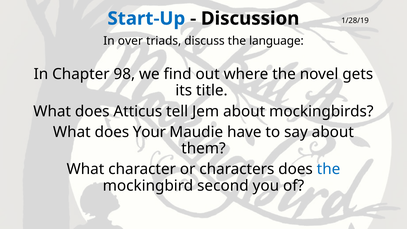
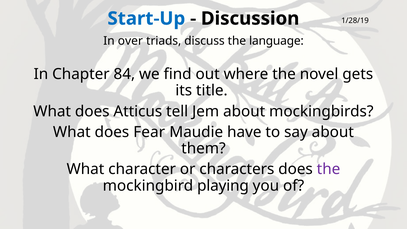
98: 98 -> 84
Your: Your -> Fear
the at (329, 169) colour: blue -> purple
second: second -> playing
